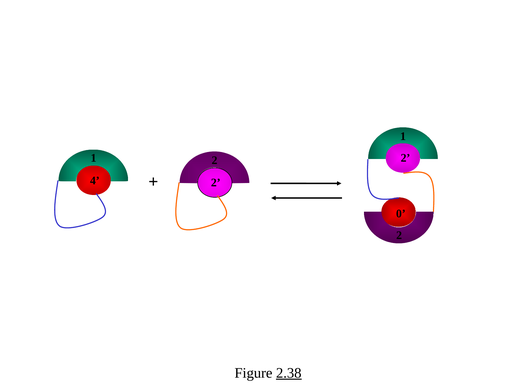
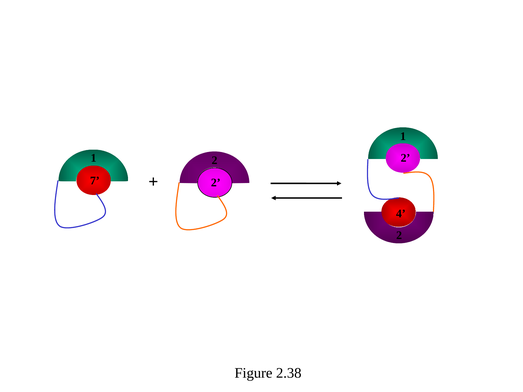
4: 4 -> 7
0: 0 -> 4
2.38 underline: present -> none
